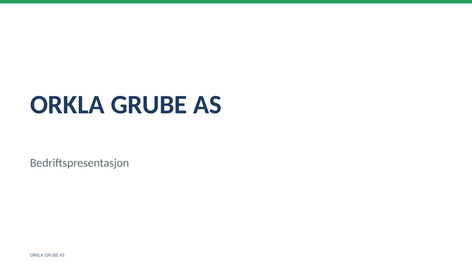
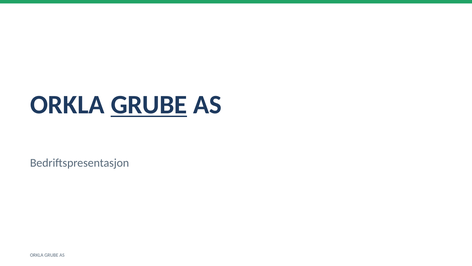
GRUBE at (149, 105) underline: none -> present
